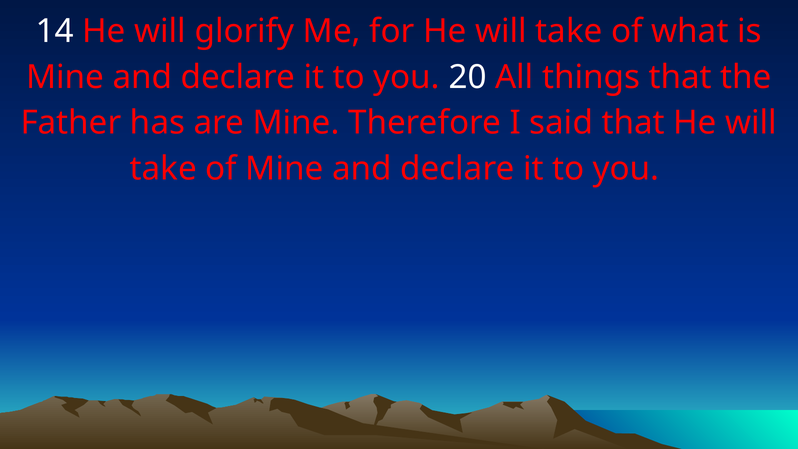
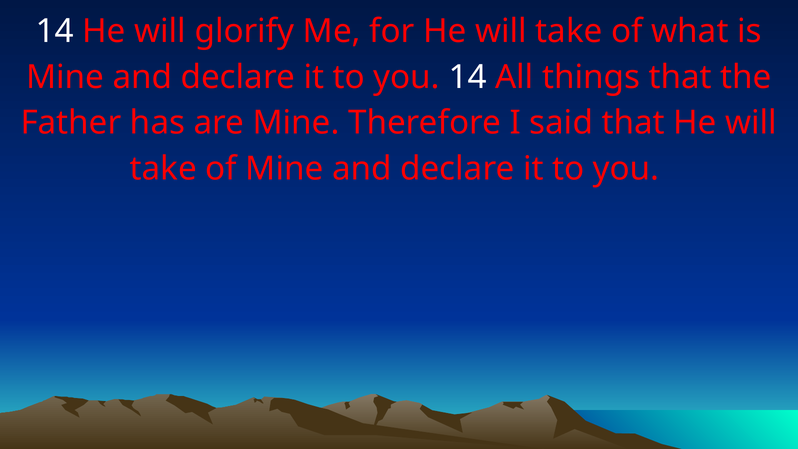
you 20: 20 -> 14
